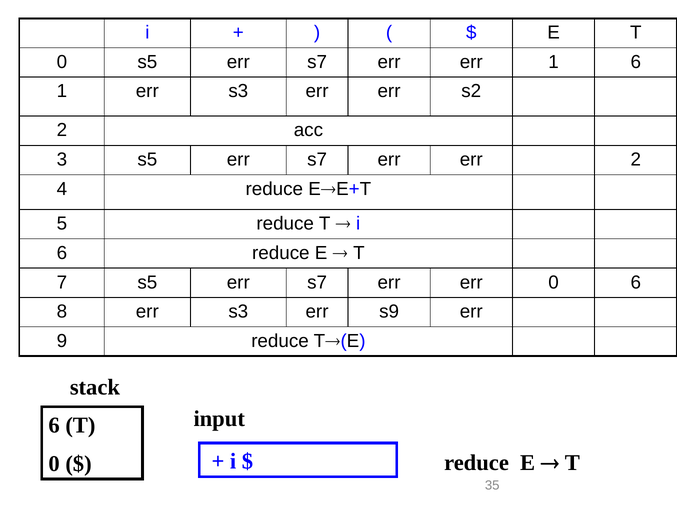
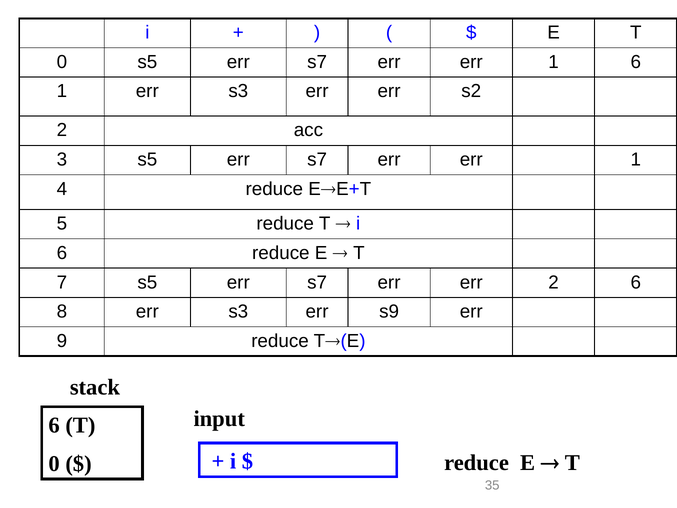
2 at (636, 159): 2 -> 1
err 0: 0 -> 2
